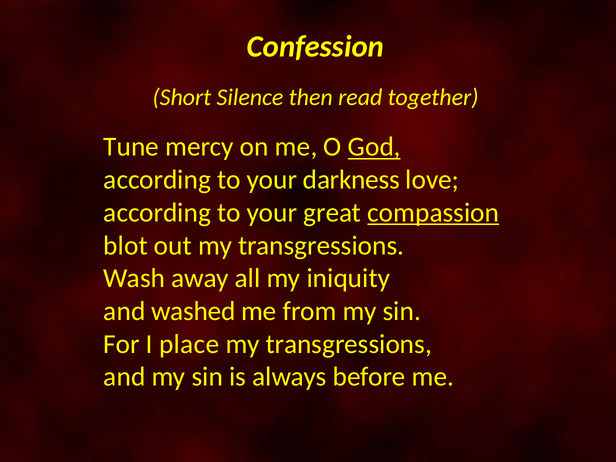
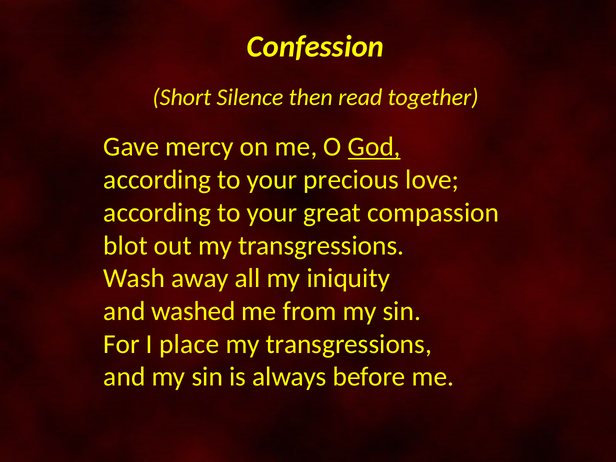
Tune: Tune -> Gave
darkness: darkness -> precious
compassion underline: present -> none
